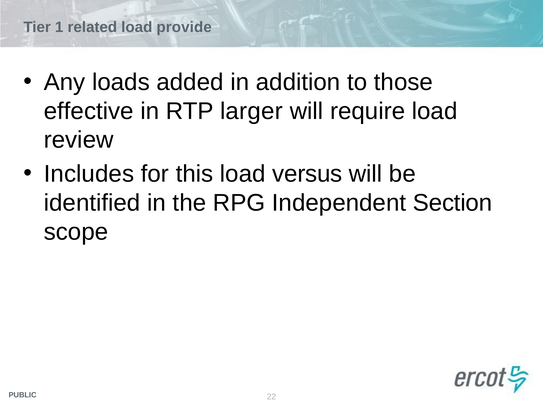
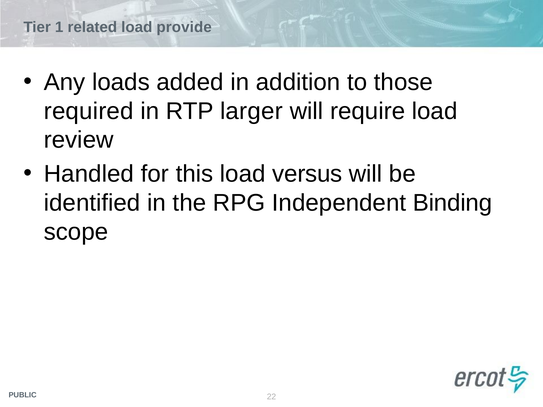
effective: effective -> required
Includes: Includes -> Handled
Section: Section -> Binding
